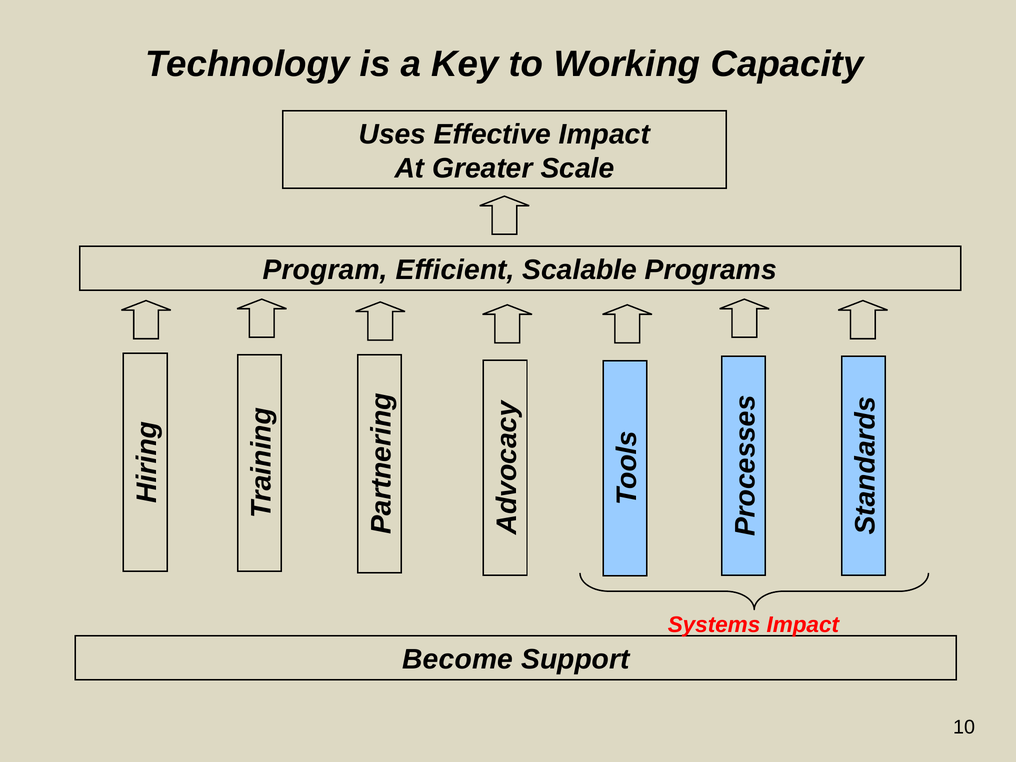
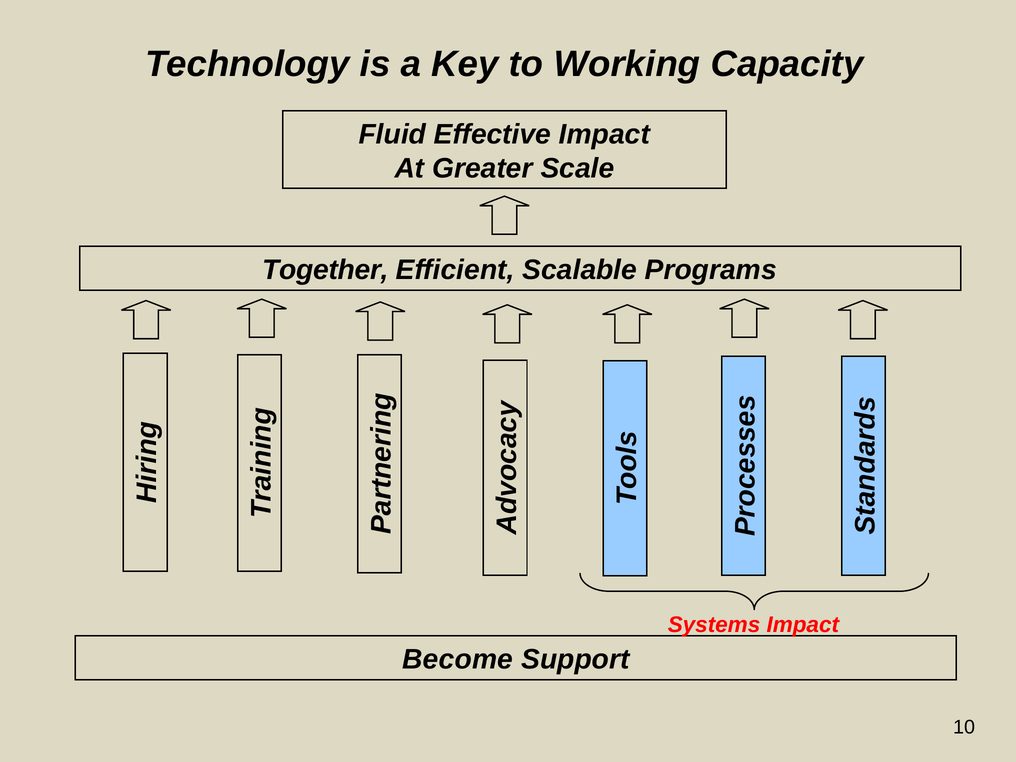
Uses: Uses -> Fluid
Program: Program -> Together
